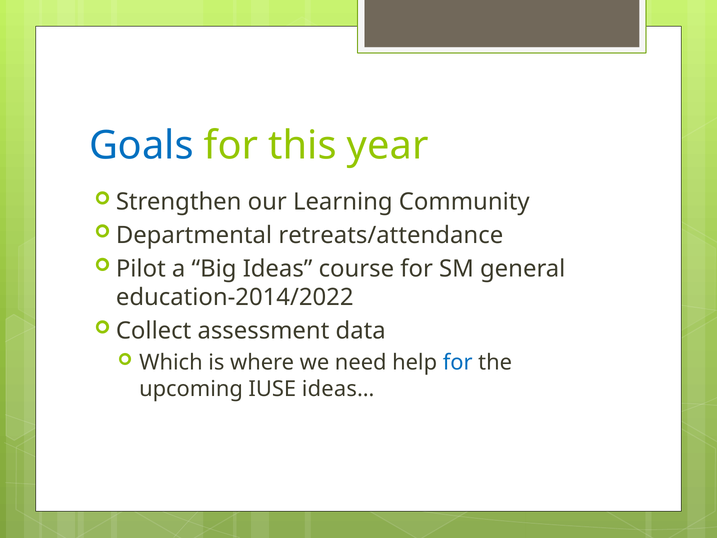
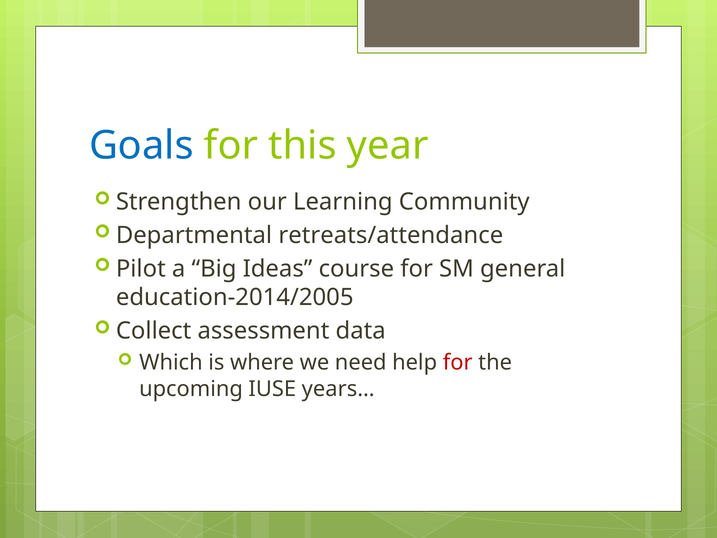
education-2014/2022: education-2014/2022 -> education-2014/2005
for at (458, 363) colour: blue -> red
ideas…: ideas… -> years…
